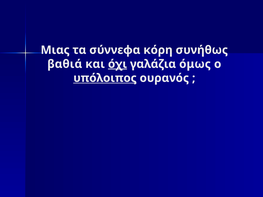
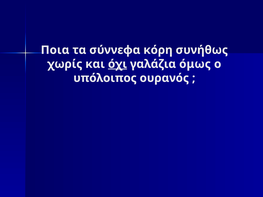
Μιας: Μιας -> Ποια
βαθιά: βαθιά -> χωρίς
υπόλοιπος underline: present -> none
